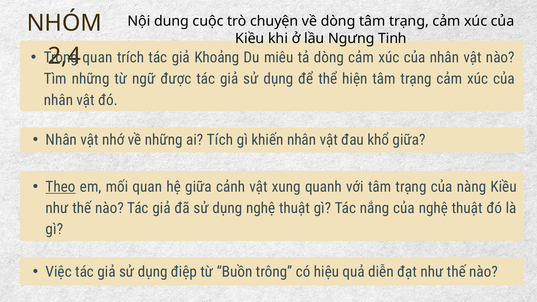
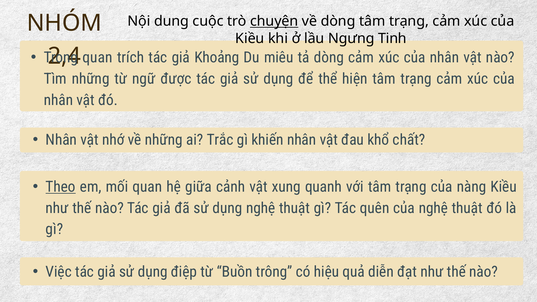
chuyện underline: none -> present
Tích: Tích -> Trắc
khổ giữa: giữa -> chất
nắng: nắng -> quên
